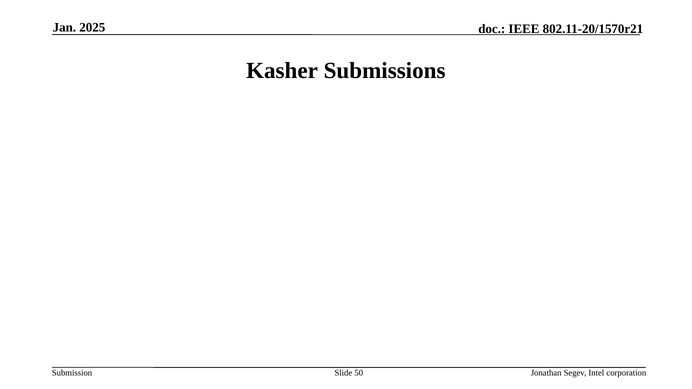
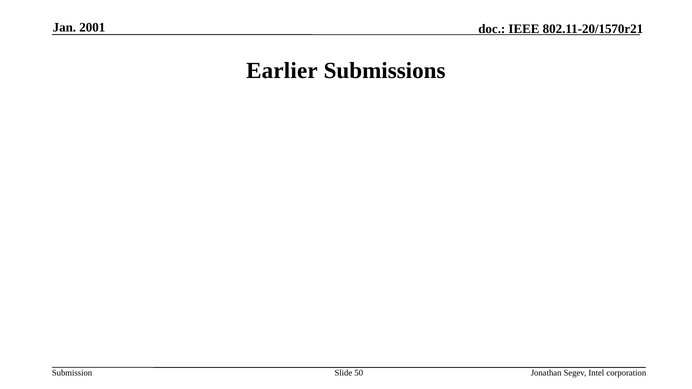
2025: 2025 -> 2001
Kasher: Kasher -> Earlier
